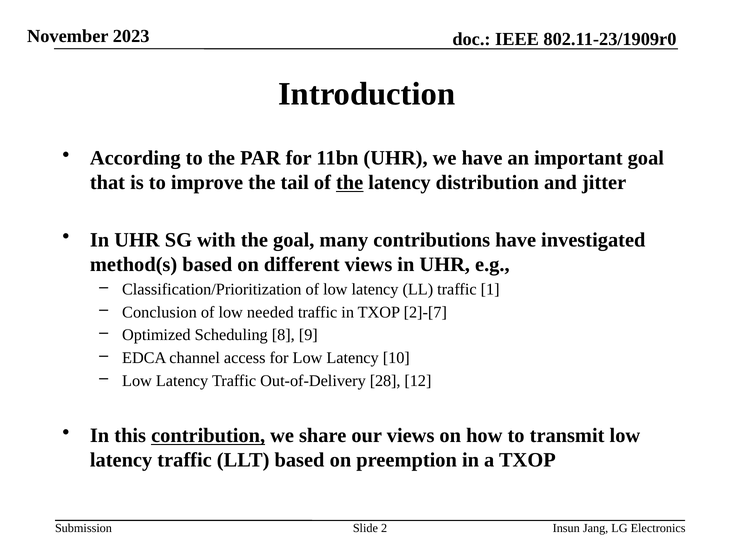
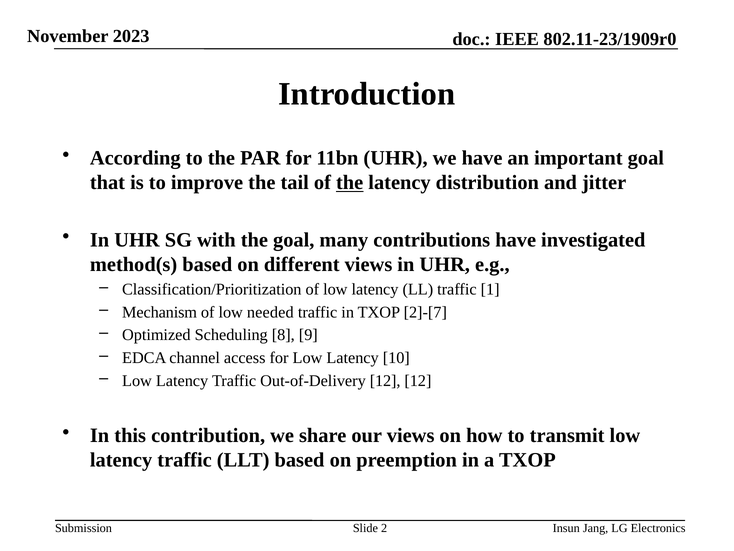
Conclusion: Conclusion -> Mechanism
Out-of-Delivery 28: 28 -> 12
contribution underline: present -> none
